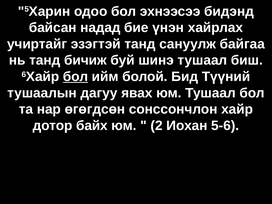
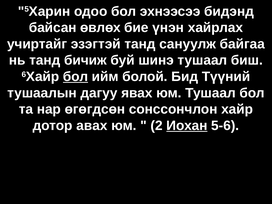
надад: надад -> өвлөх
байх: байх -> авах
Иохан underline: none -> present
